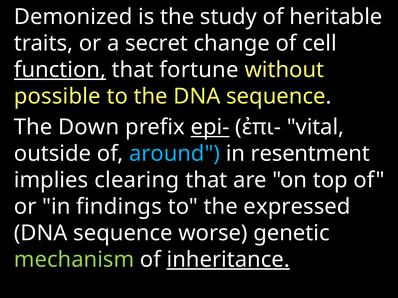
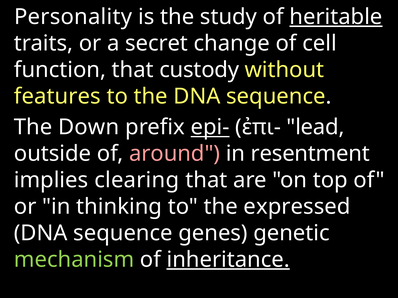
Demonized: Demonized -> Personality
heritable underline: none -> present
function underline: present -> none
fortune: fortune -> custody
possible: possible -> features
vital: vital -> lead
around colour: light blue -> pink
findings: findings -> thinking
worse: worse -> genes
